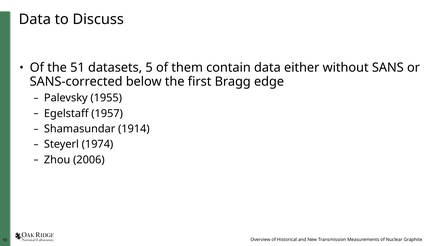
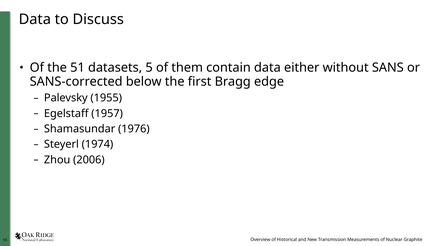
1914: 1914 -> 1976
